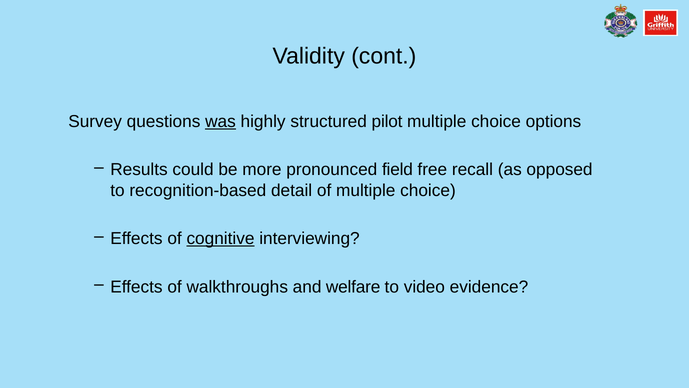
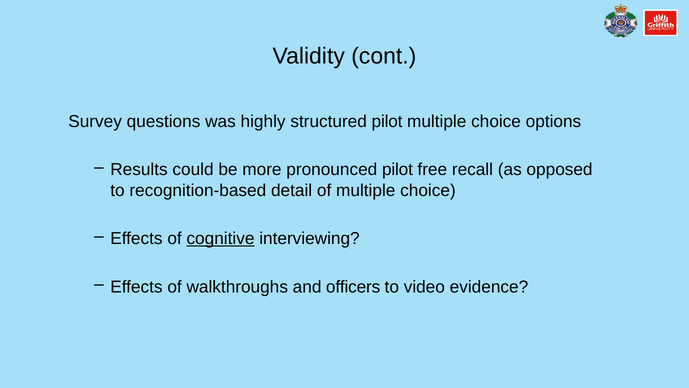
was underline: present -> none
pronounced field: field -> pilot
welfare: welfare -> officers
